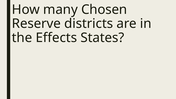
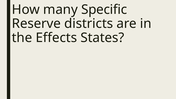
Chosen: Chosen -> Specific
